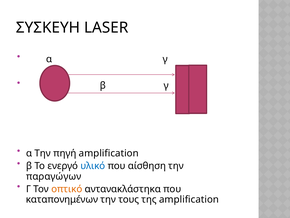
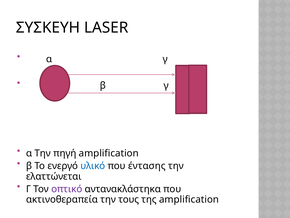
αίσθηση: αίσθηση -> έντασης
παραγώγων: παραγώγων -> ελαττώνεται
οπτικό colour: orange -> purple
καταπονημένων: καταπονημένων -> ακτινοθεραπεία
